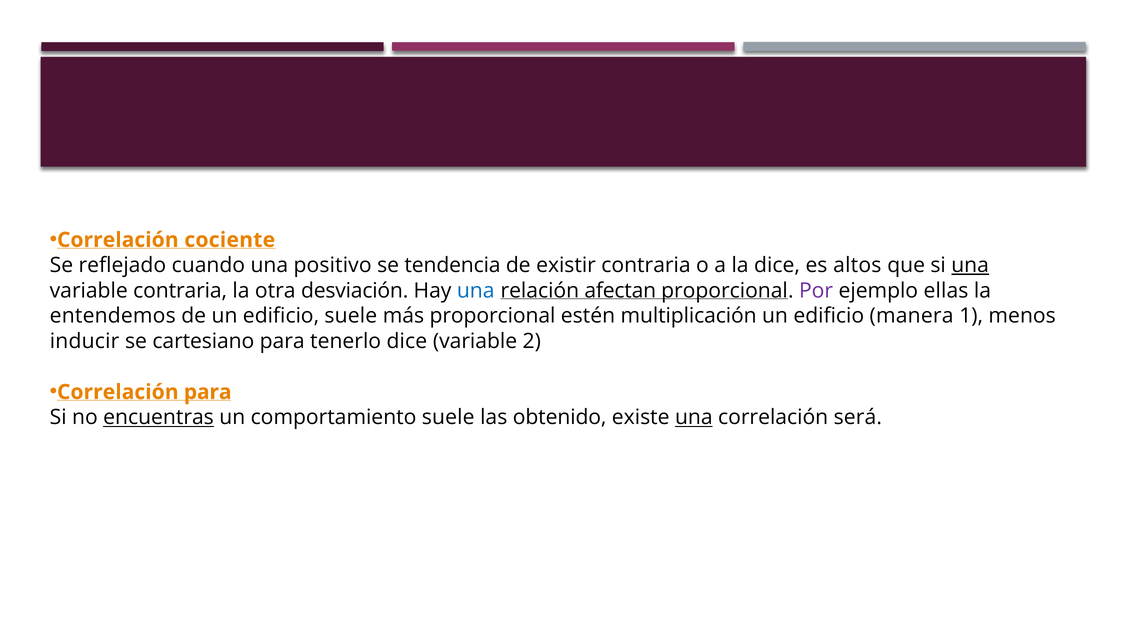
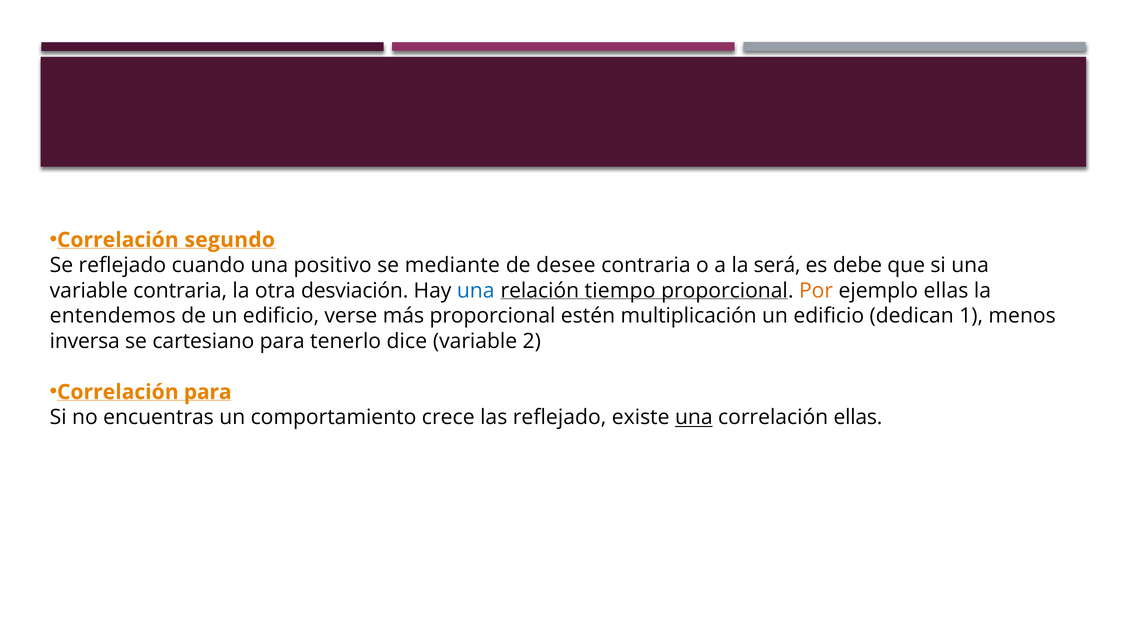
cociente: cociente -> segundo
tendencia: tendencia -> mediante
existir: existir -> desee
la dice: dice -> será
altos: altos -> debe
una at (970, 265) underline: present -> none
afectan: afectan -> tiempo
Por colour: purple -> orange
edificio suele: suele -> verse
manera: manera -> dedican
inducir: inducir -> inversa
encuentras underline: present -> none
comportamiento suele: suele -> crece
las obtenido: obtenido -> reflejado
correlación será: será -> ellas
